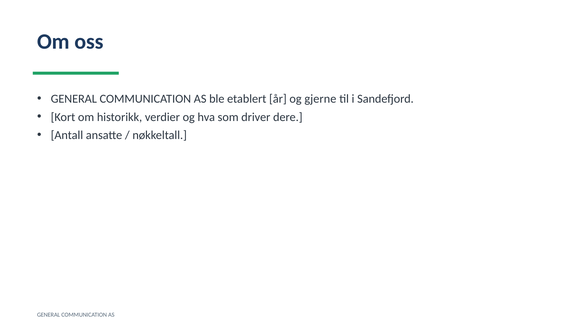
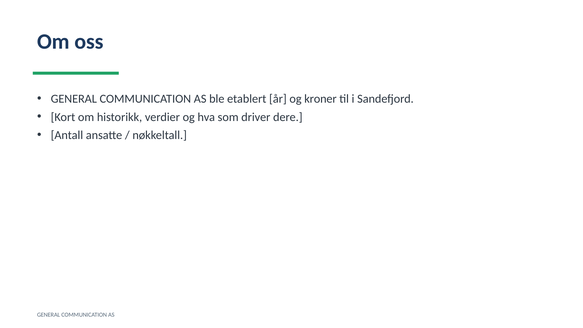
gjerne: gjerne -> kroner
